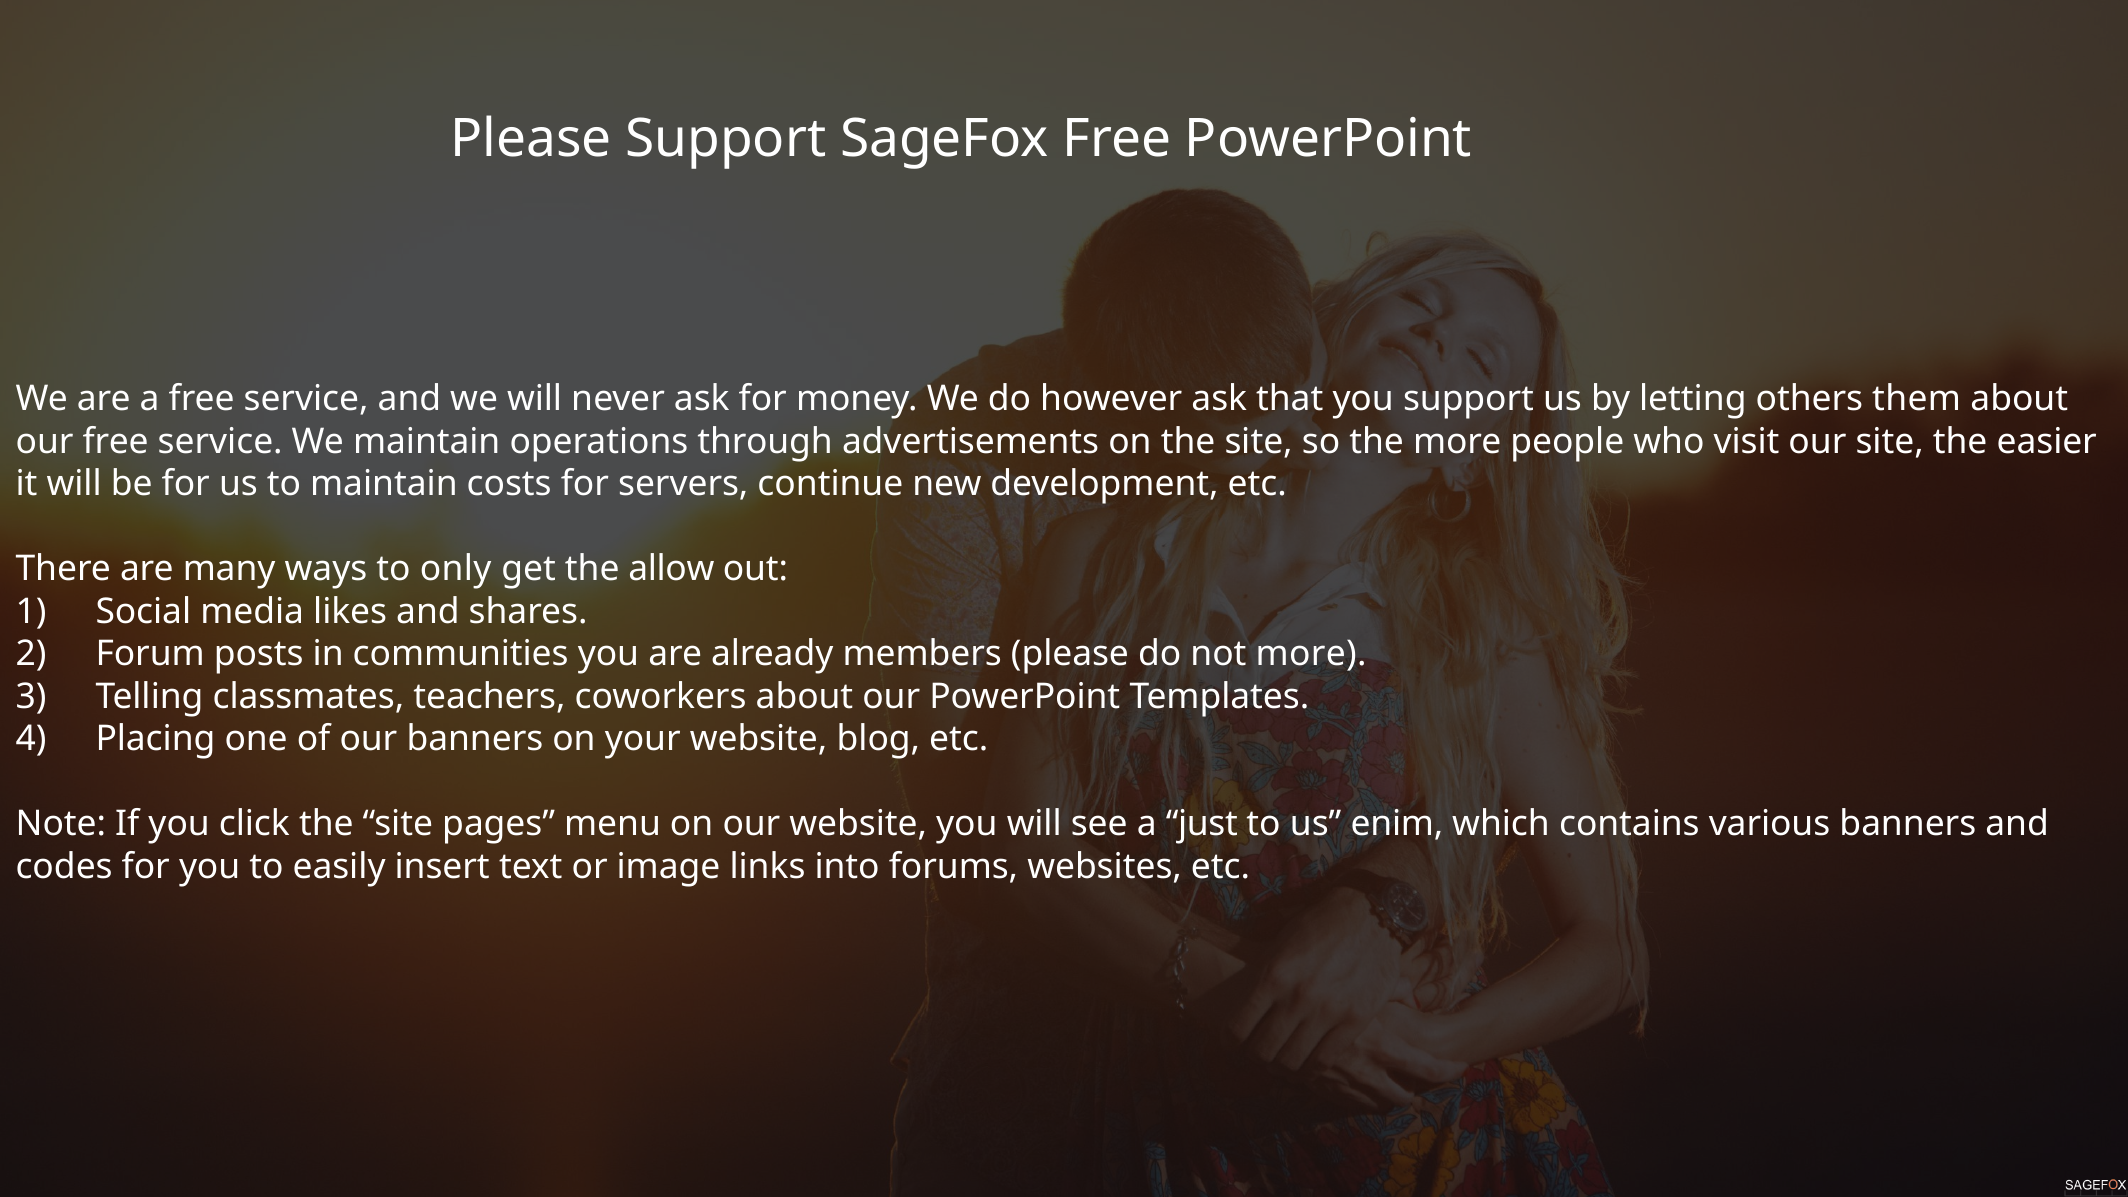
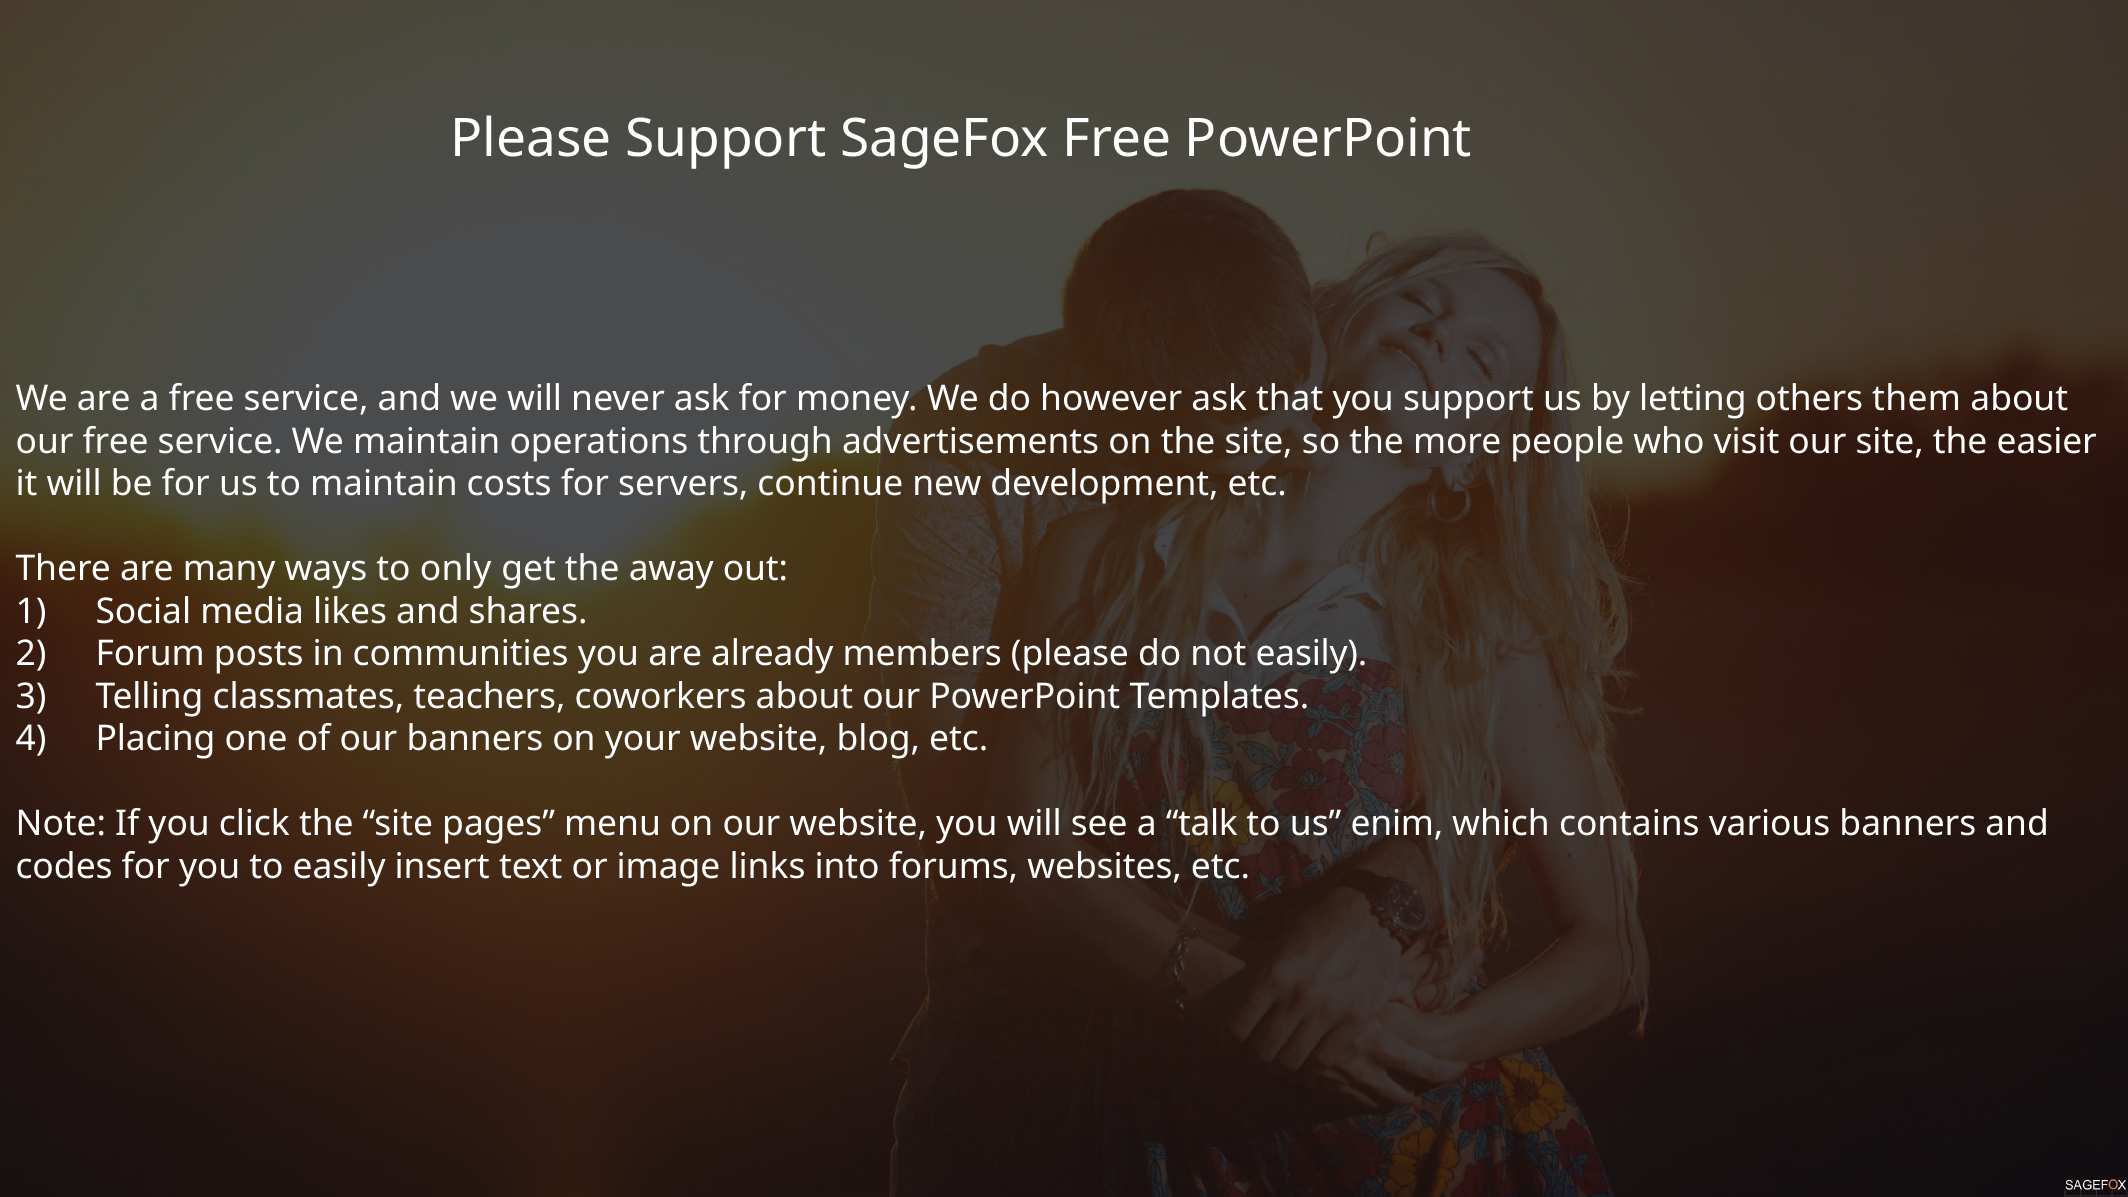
allow: allow -> away
not more: more -> easily
just: just -> talk
